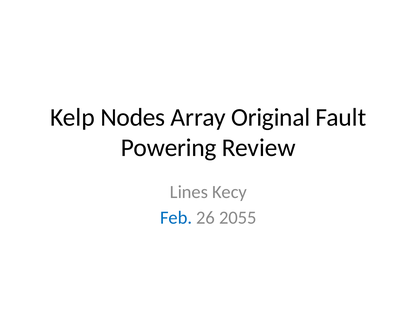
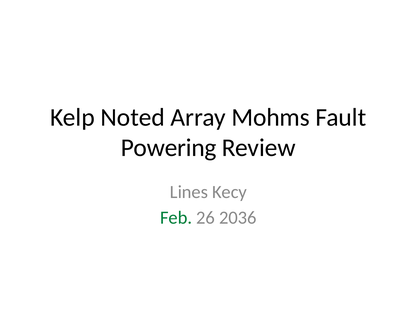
Nodes: Nodes -> Noted
Original: Original -> Mohms
Feb colour: blue -> green
2055: 2055 -> 2036
